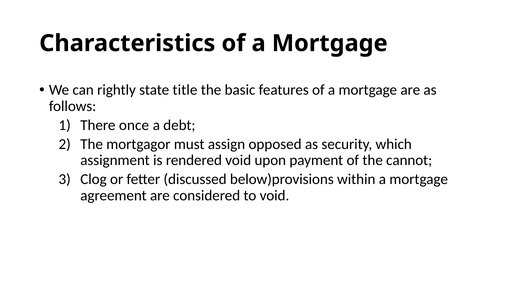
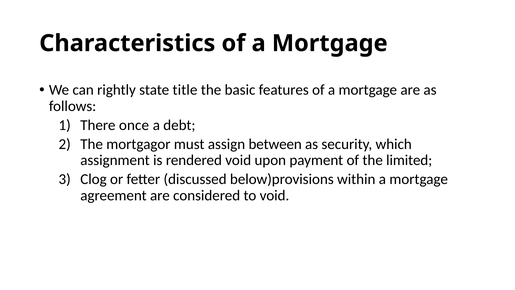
opposed: opposed -> between
cannot: cannot -> limited
